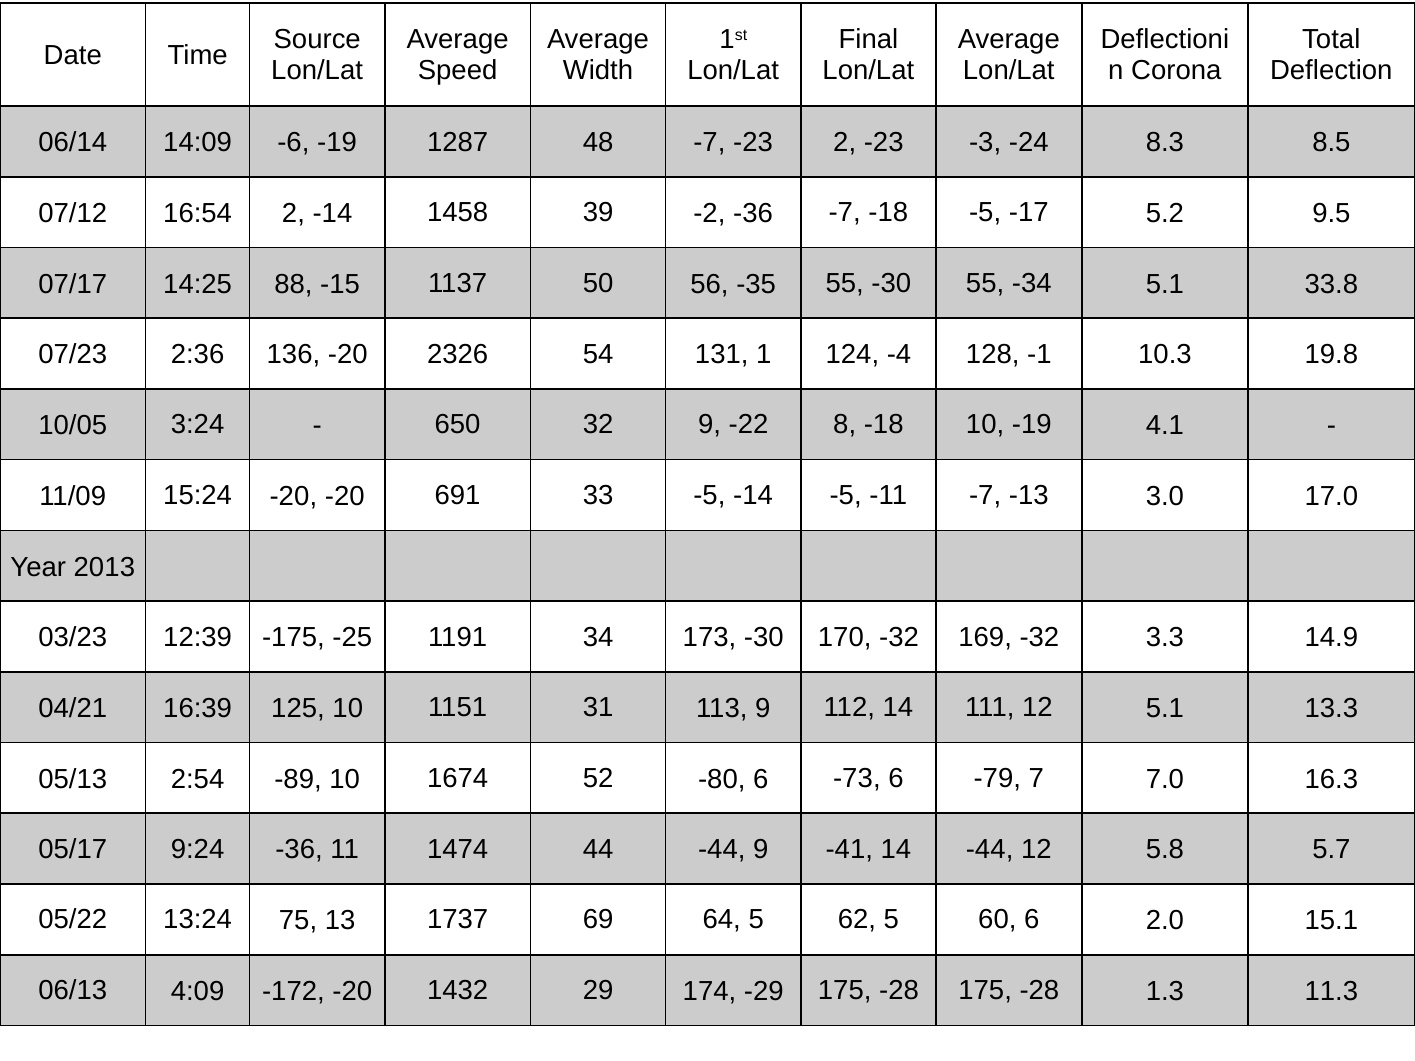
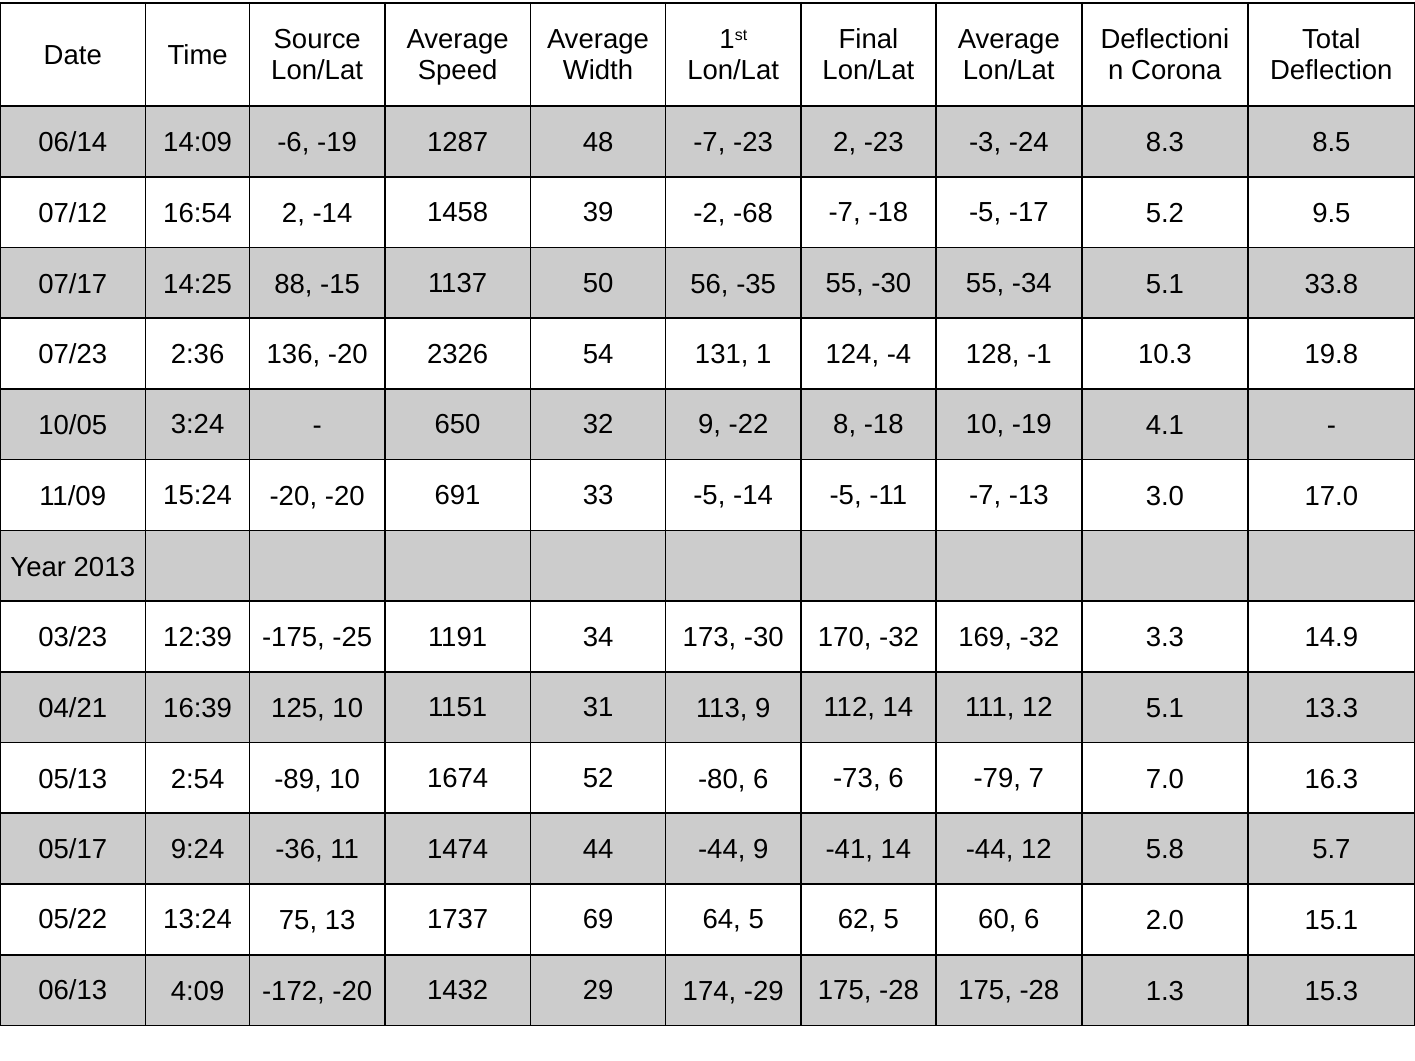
-2 -36: -36 -> -68
11.3: 11.3 -> 15.3
